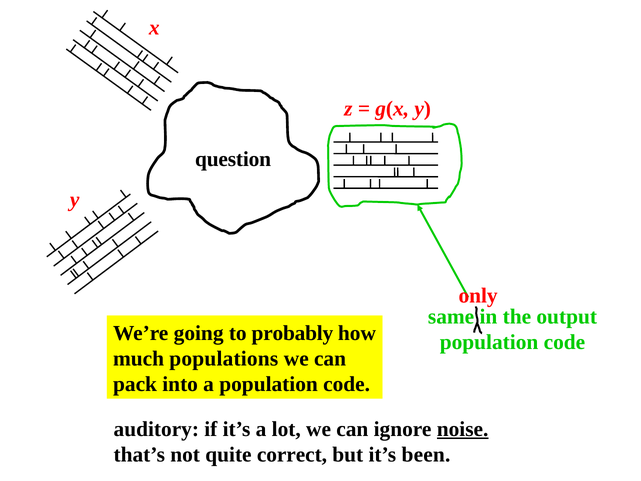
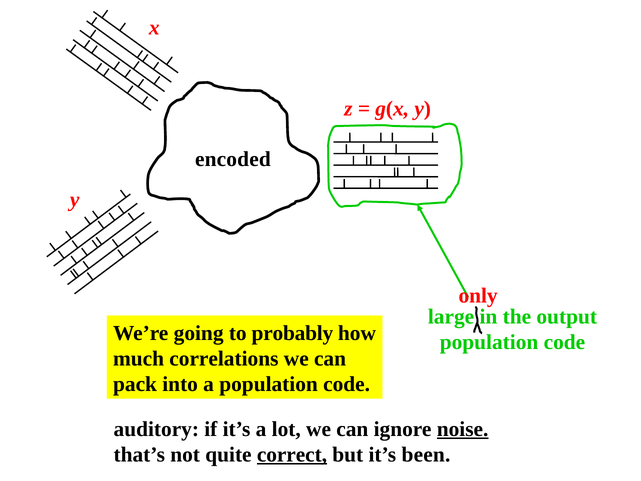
question: question -> encoded
same: same -> large
populations: populations -> correlations
correct underline: none -> present
